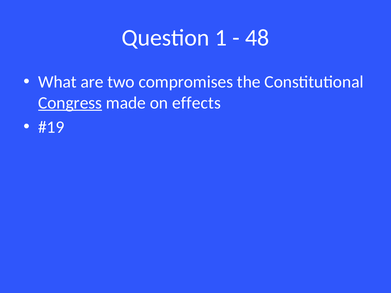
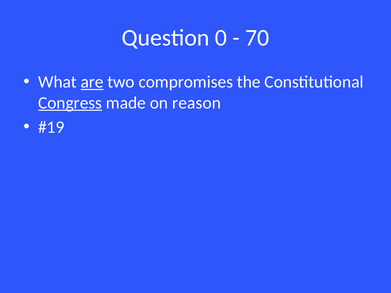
1: 1 -> 0
48: 48 -> 70
are underline: none -> present
effects: effects -> reason
